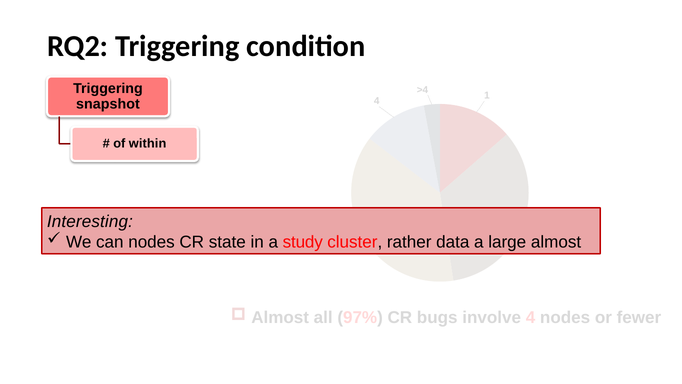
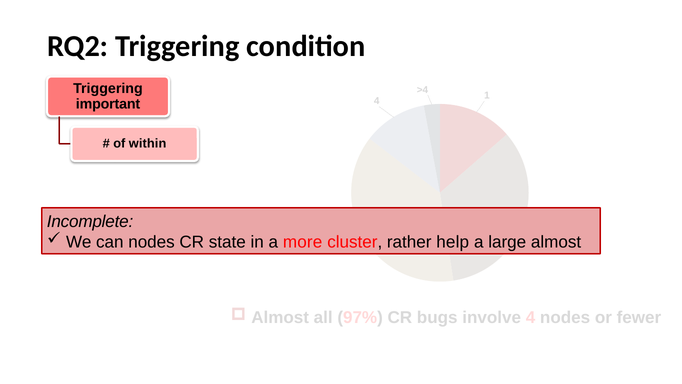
snapshot: snapshot -> important
Interesting: Interesting -> Incomplete
study: study -> more
data: data -> help
